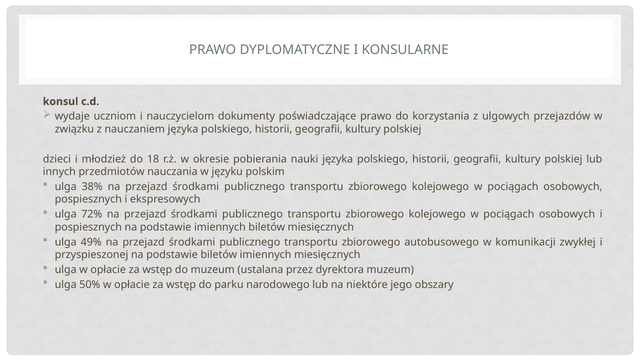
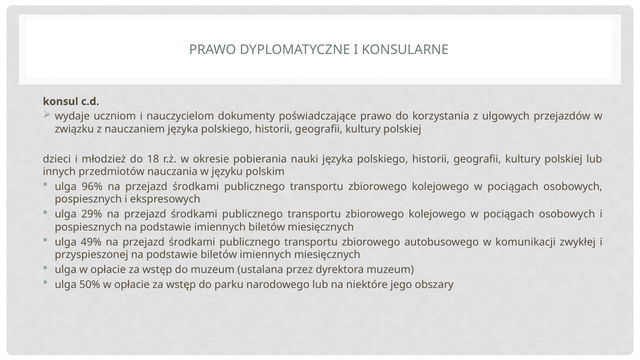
38%: 38% -> 96%
72%: 72% -> 29%
